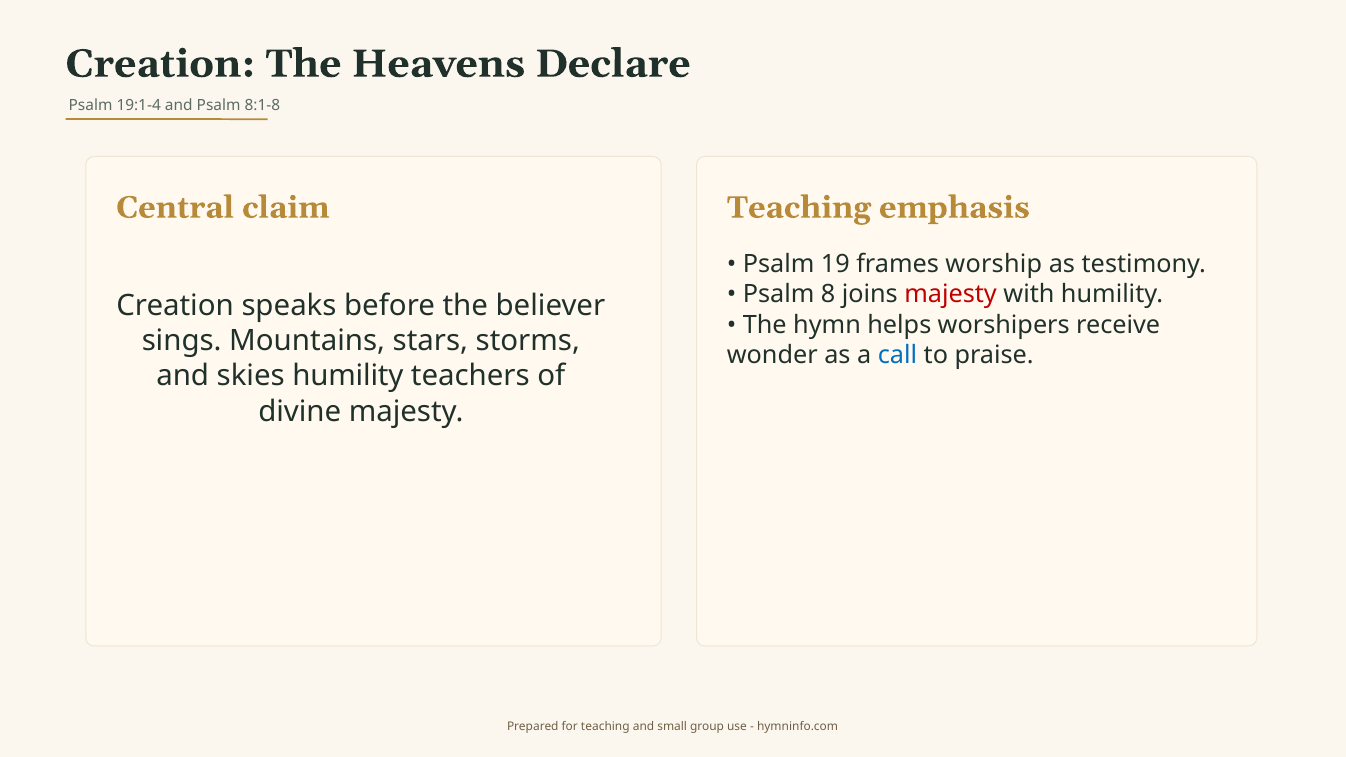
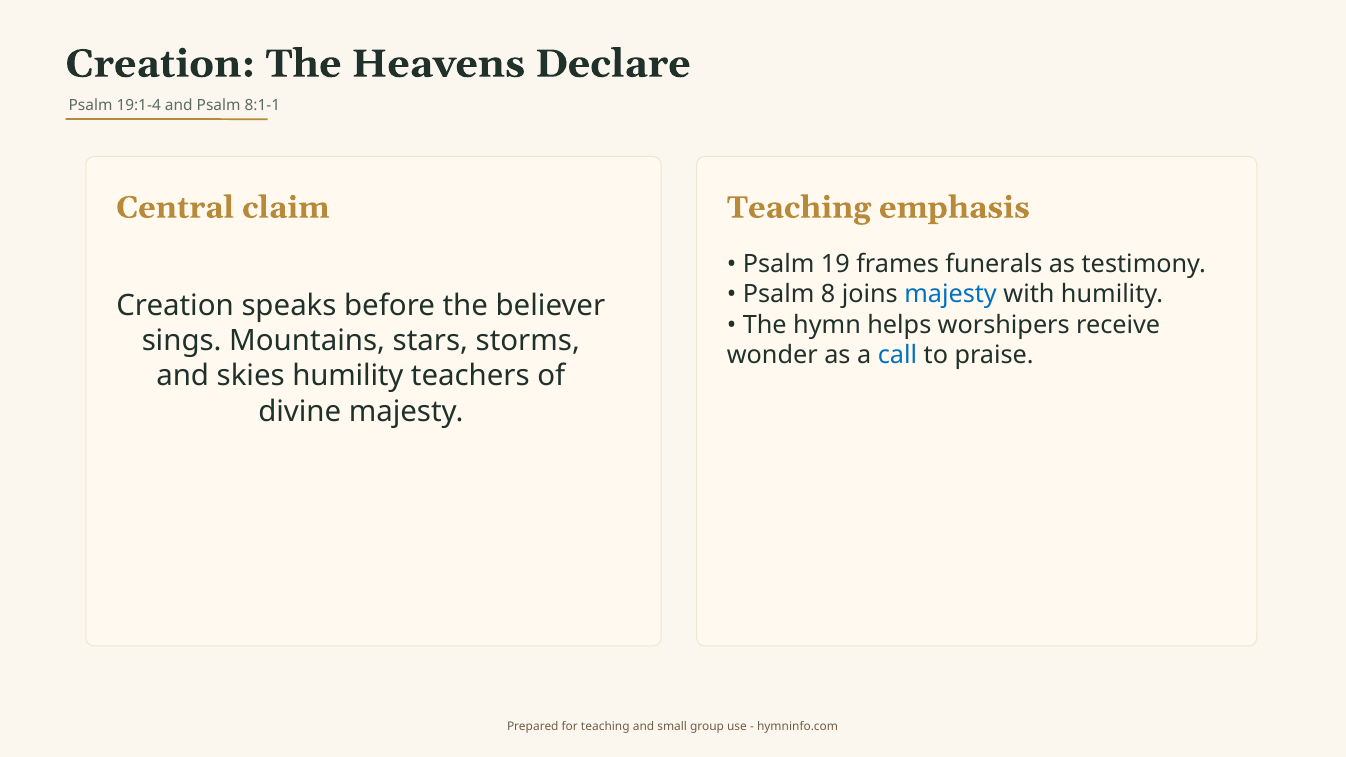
8:1-8: 8:1-8 -> 8:1-1
worship: worship -> funerals
majesty at (951, 295) colour: red -> blue
